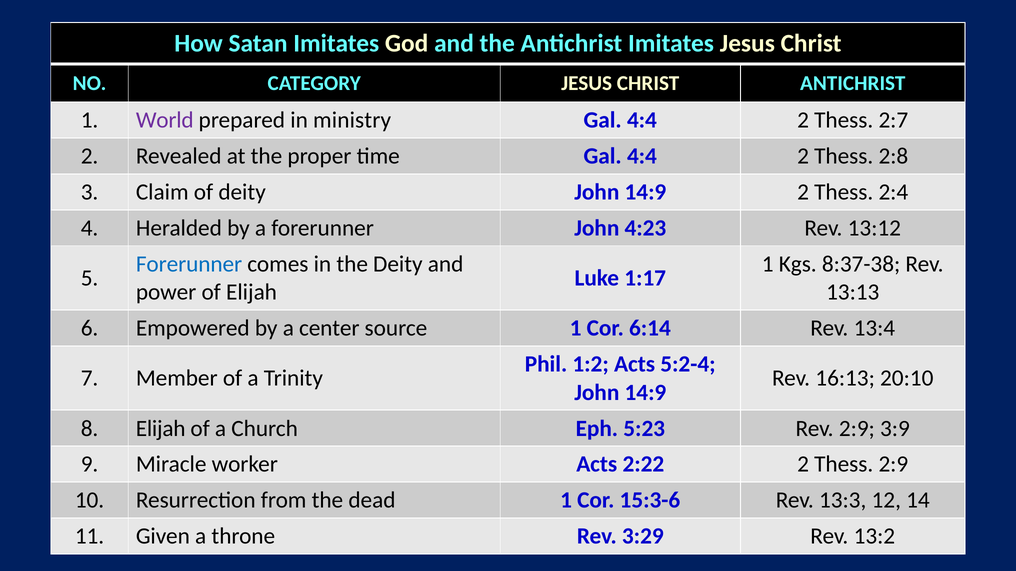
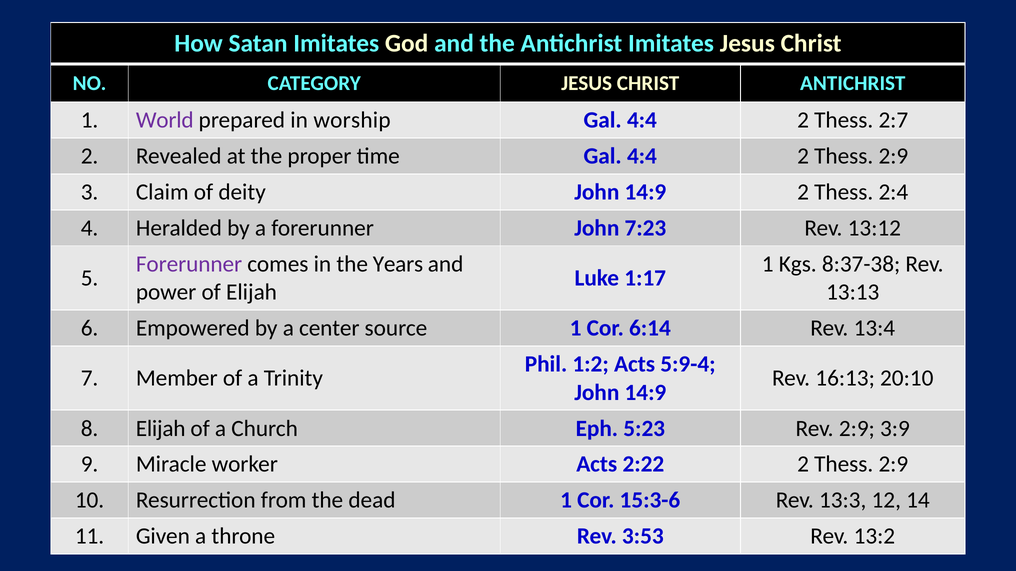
ministry: ministry -> worship
4:4 2 Thess 2:8: 2:8 -> 2:9
4:23: 4:23 -> 7:23
Forerunner at (189, 264) colour: blue -> purple
the Deity: Deity -> Years
5:2-4: 5:2-4 -> 5:9-4
3:29: 3:29 -> 3:53
